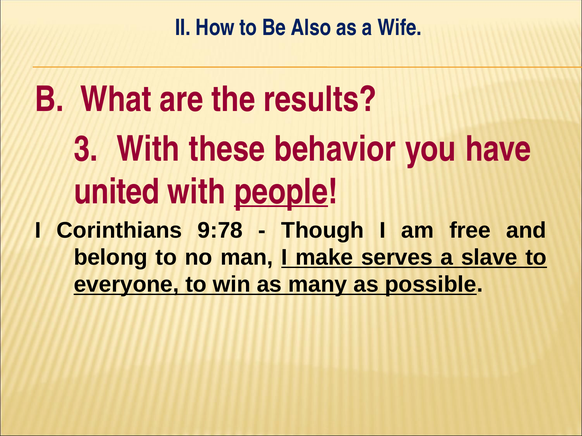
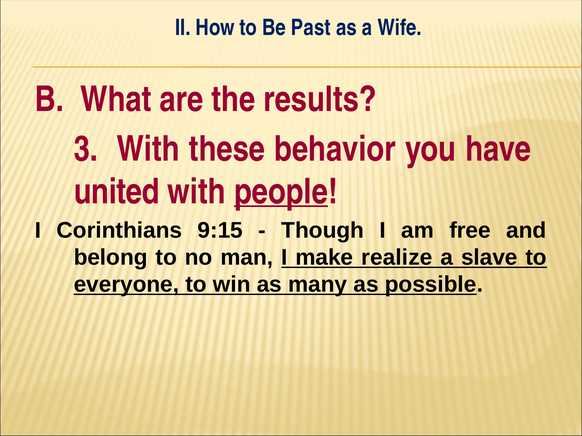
Also: Also -> Past
9:78: 9:78 -> 9:15
serves: serves -> realize
